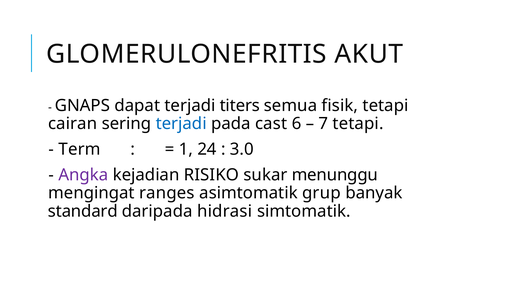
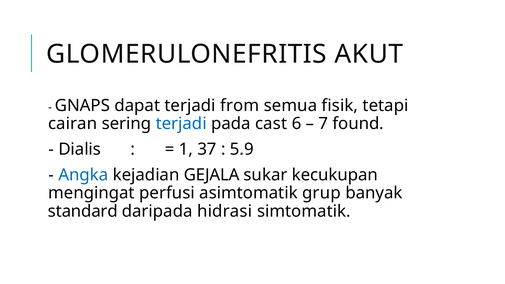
titers: titers -> from
7 tetapi: tetapi -> found
Term: Term -> Dialis
24: 24 -> 37
3.0: 3.0 -> 5.9
Angka colour: purple -> blue
RISIKO: RISIKO -> GEJALA
menunggu: menunggu -> kecukupan
ranges: ranges -> perfusi
